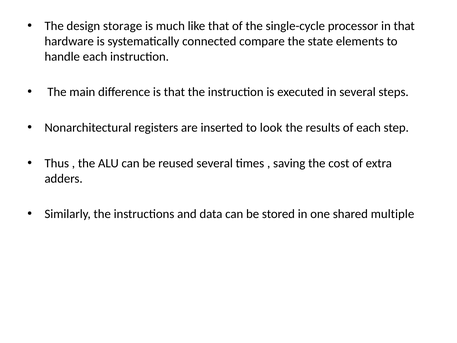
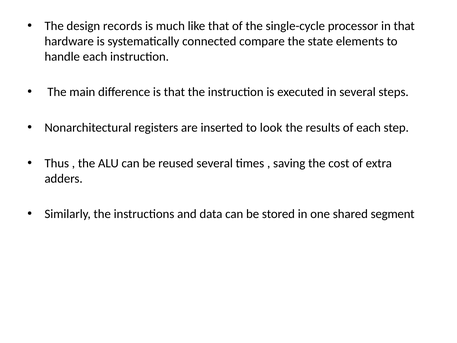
storage: storage -> records
multiple: multiple -> segment
